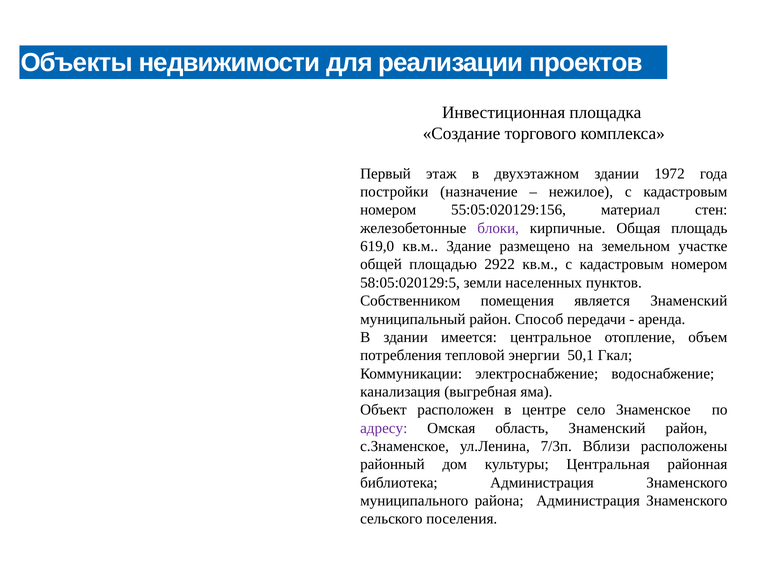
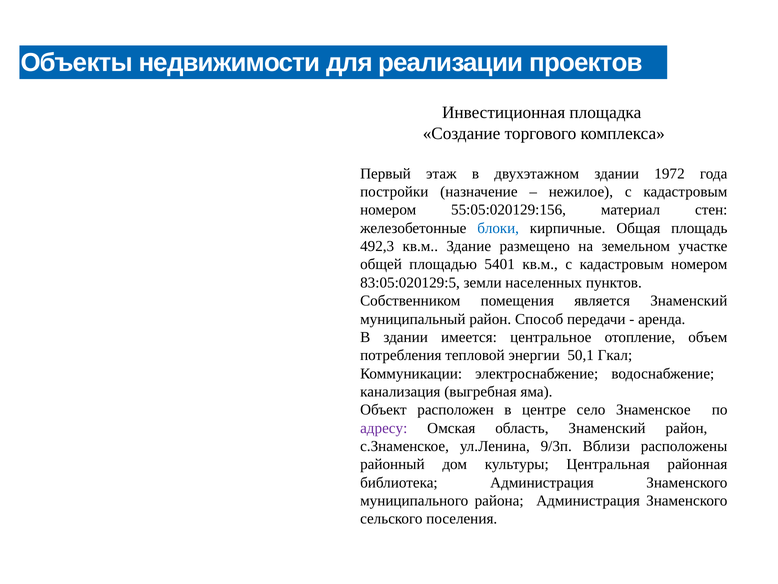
блоки colour: purple -> blue
619,0: 619,0 -> 492,3
2922: 2922 -> 5401
58:05:020129:5: 58:05:020129:5 -> 83:05:020129:5
7/3п: 7/3п -> 9/3п
